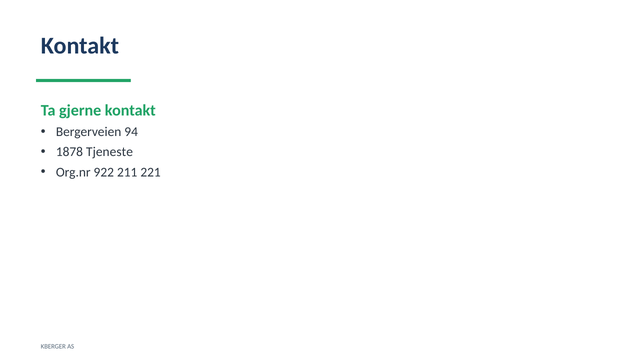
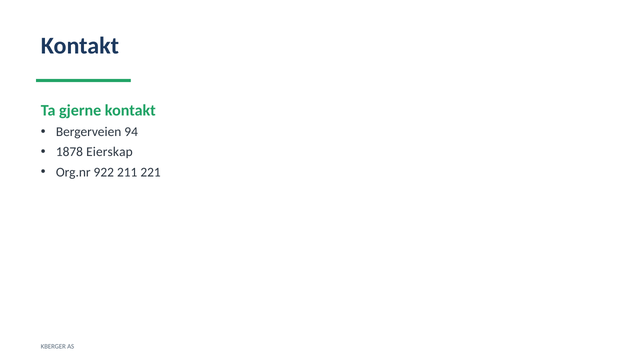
Tjeneste: Tjeneste -> Eierskap
